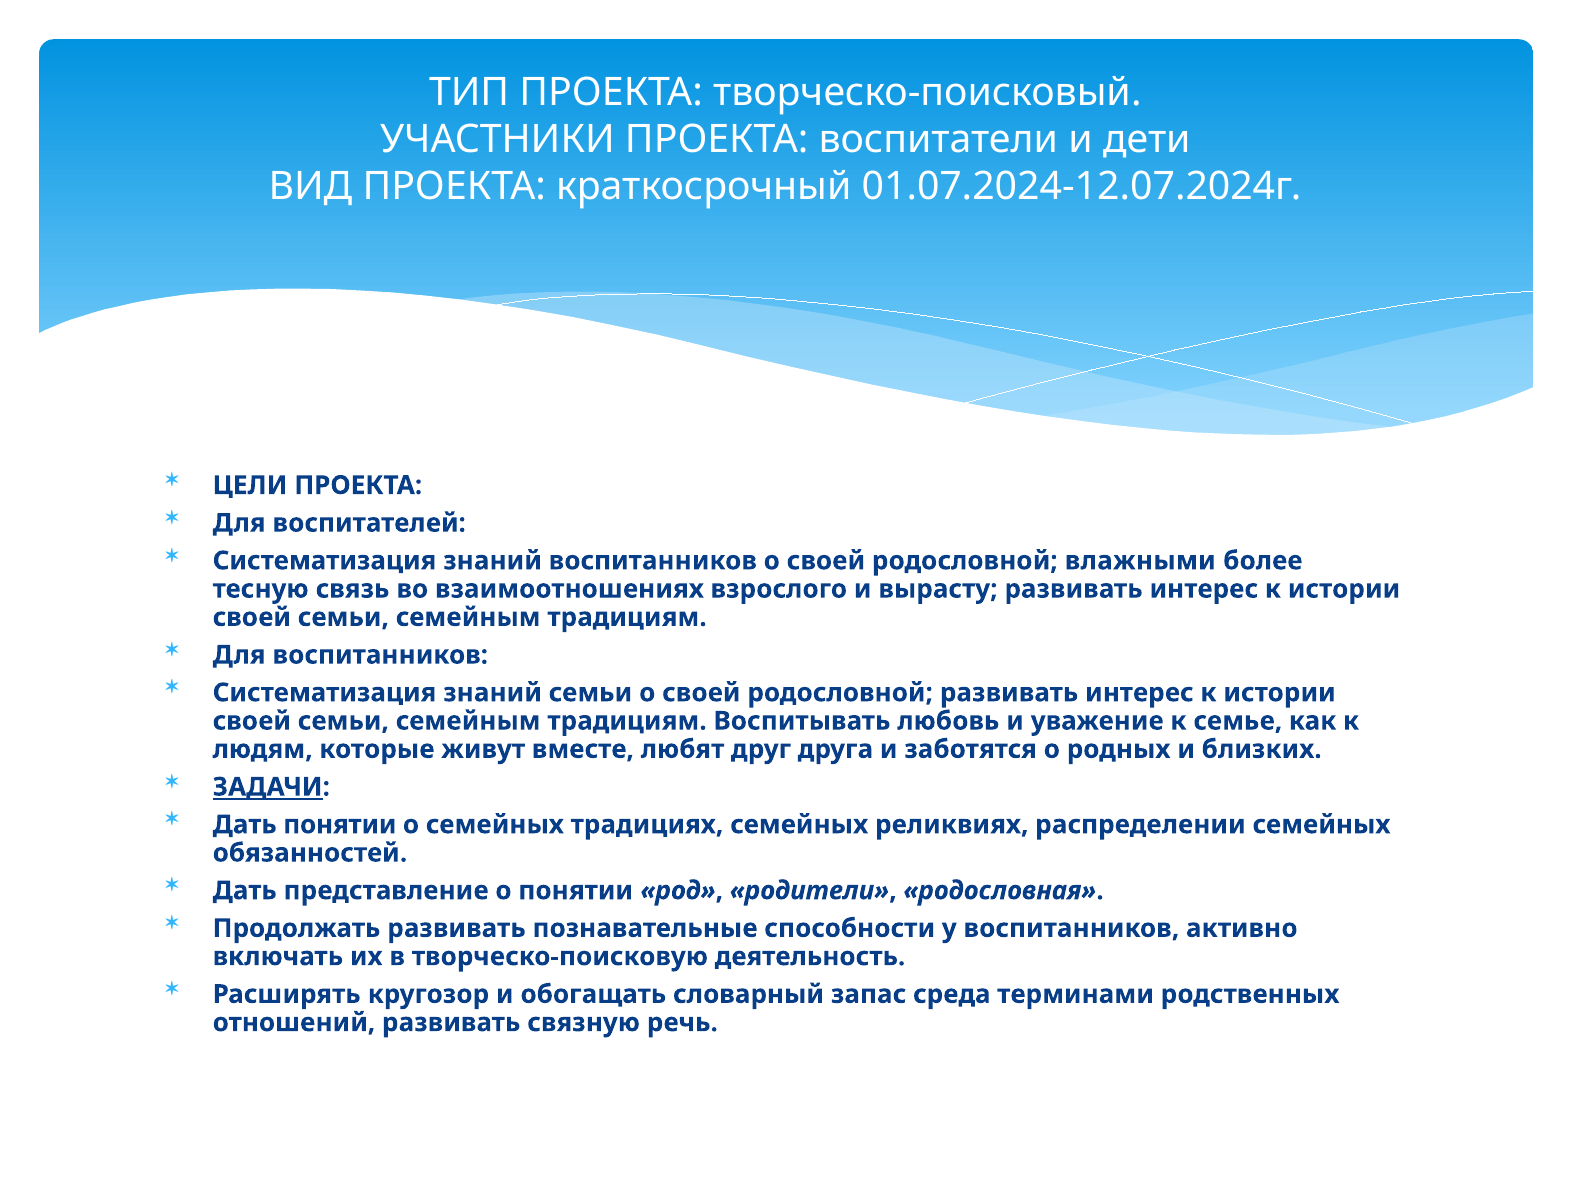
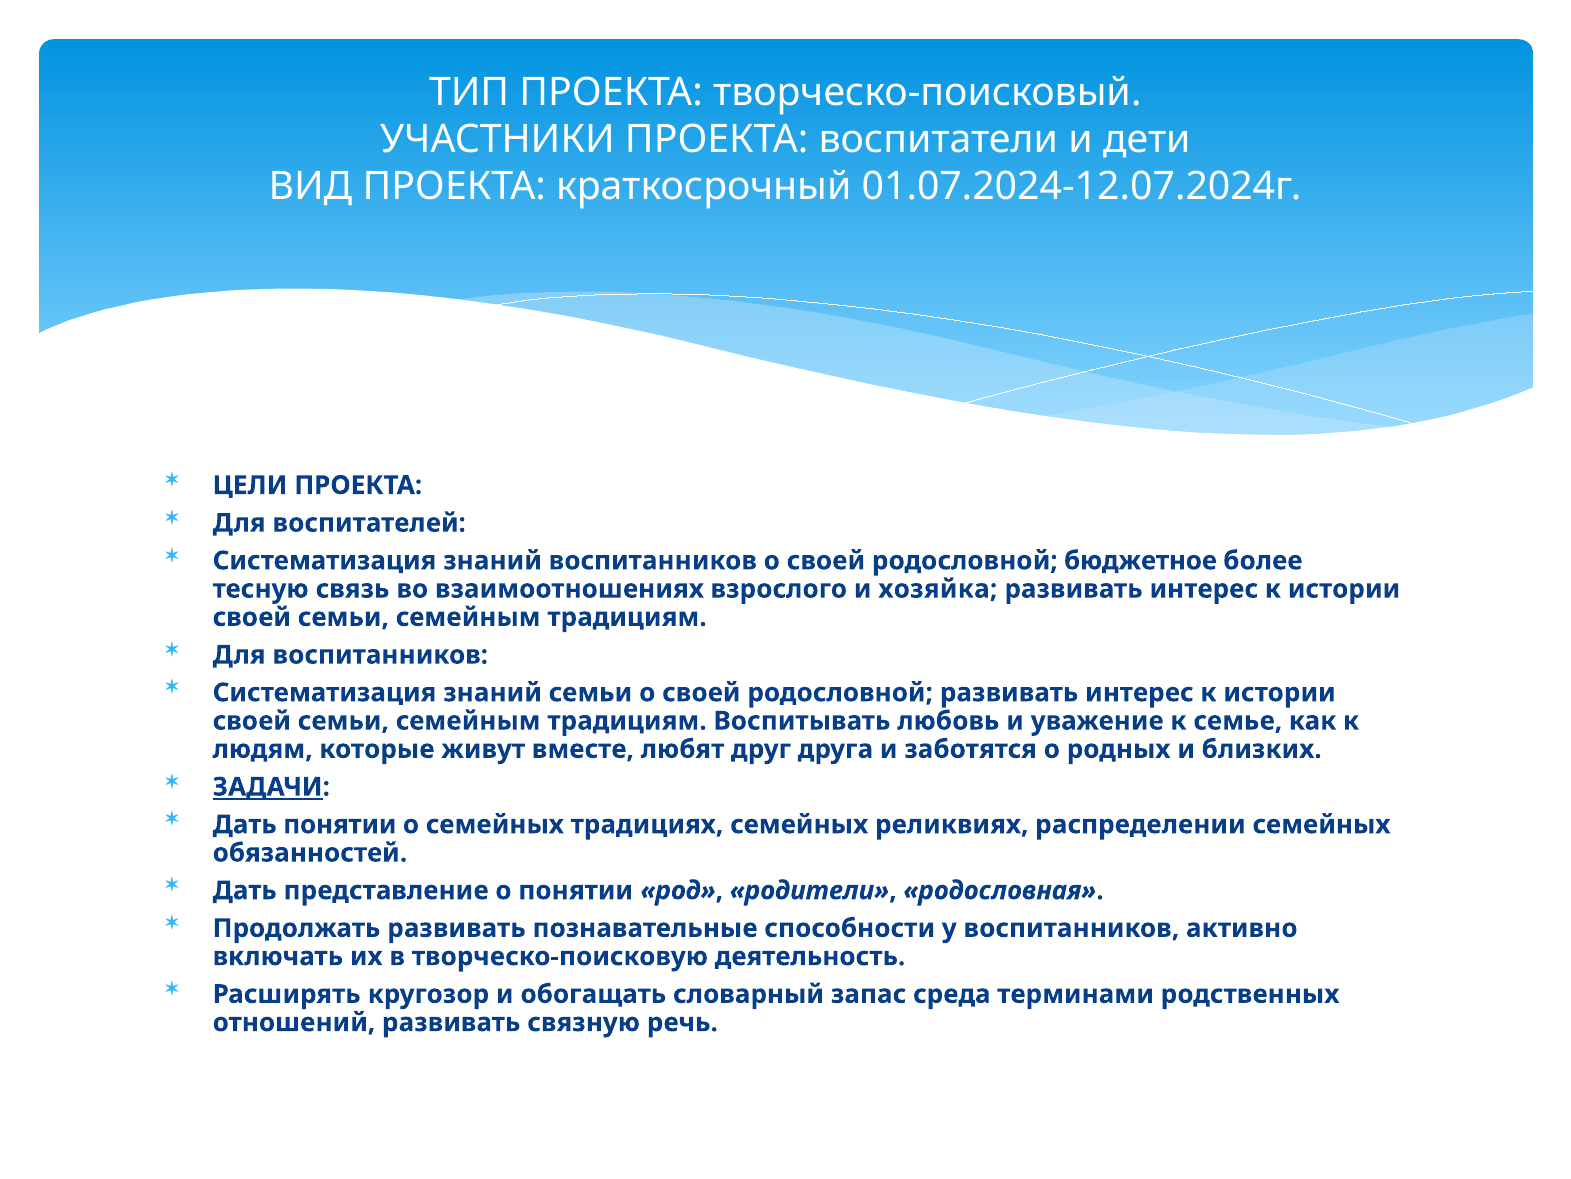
влажными: влажными -> бюджетное
вырасту: вырасту -> хозяйка
